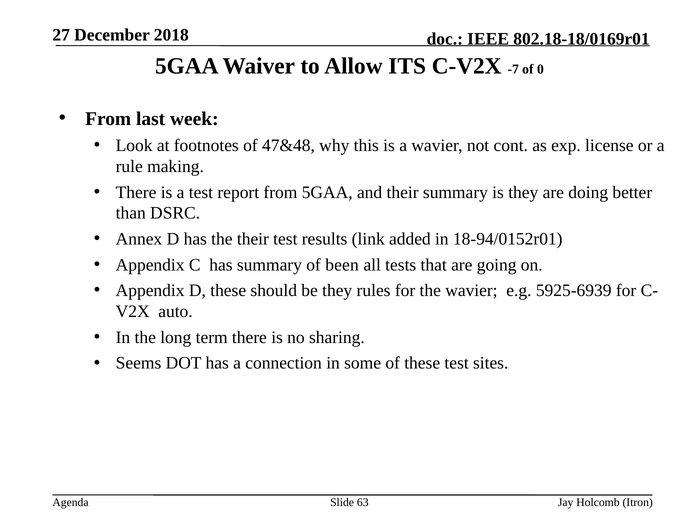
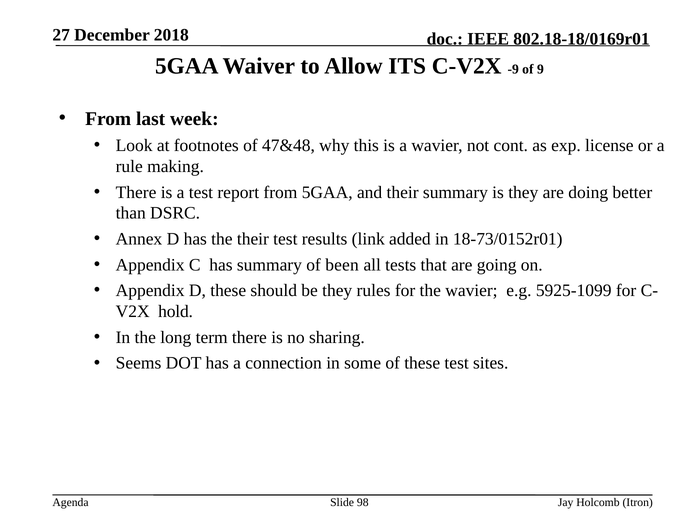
-7: -7 -> -9
0: 0 -> 9
18-94/0152r01: 18-94/0152r01 -> 18-73/0152r01
5925-6939: 5925-6939 -> 5925-1099
auto: auto -> hold
63: 63 -> 98
